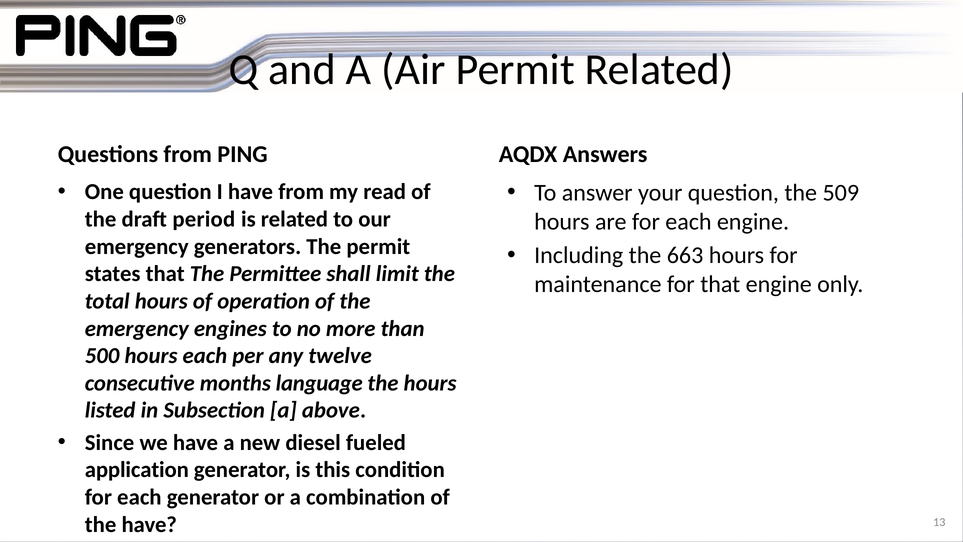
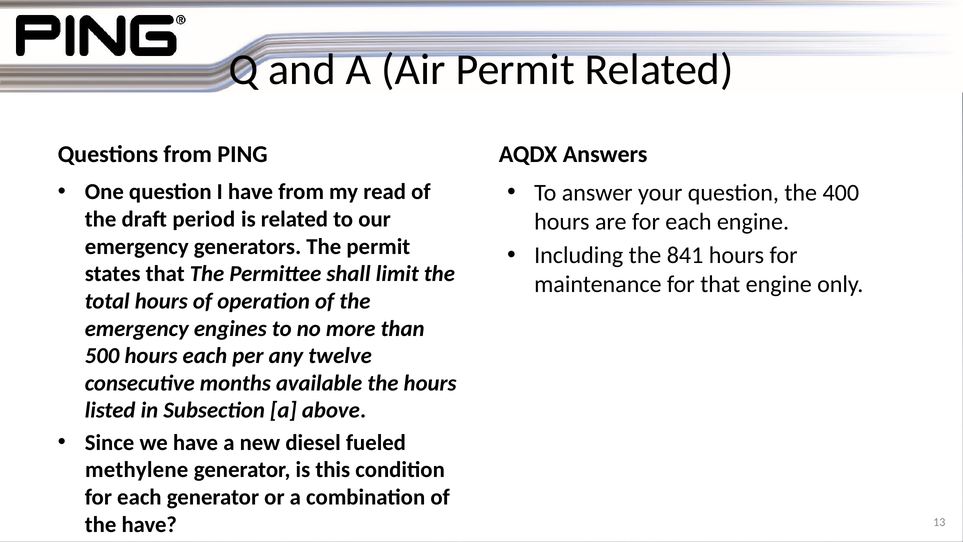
509: 509 -> 400
663: 663 -> 841
language: language -> available
application: application -> methylene
